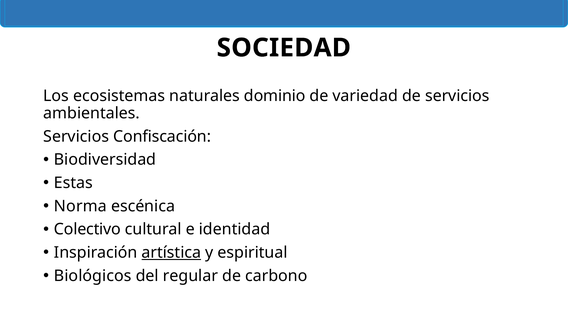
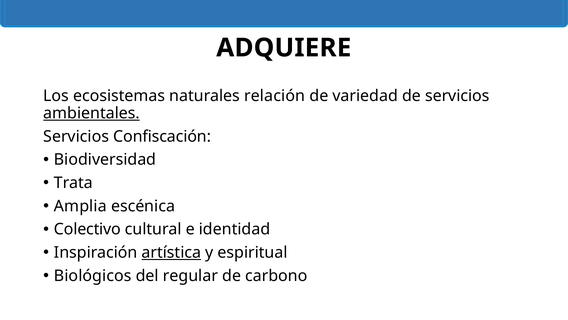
SOCIEDAD: SOCIEDAD -> ADQUIERE
dominio: dominio -> relación
ambientales underline: none -> present
Estas: Estas -> Trata
Norma: Norma -> Amplia
